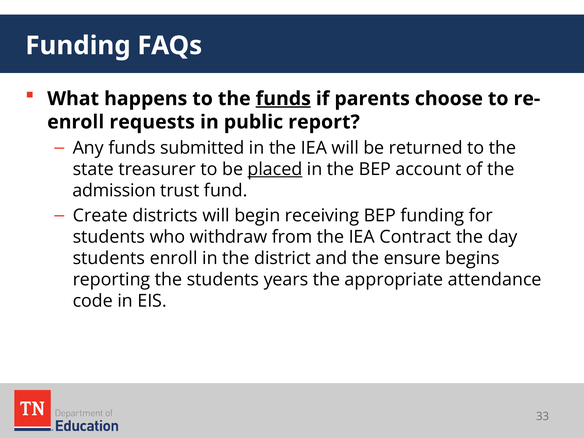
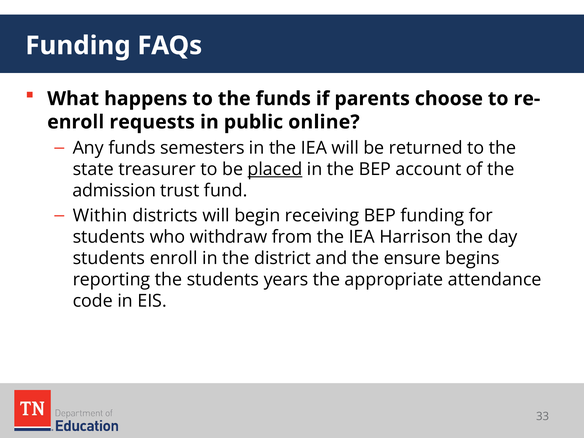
funds at (283, 99) underline: present -> none
report: report -> online
submitted: submitted -> semesters
Create: Create -> Within
Contract: Contract -> Harrison
